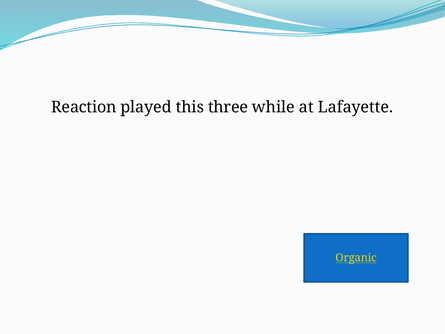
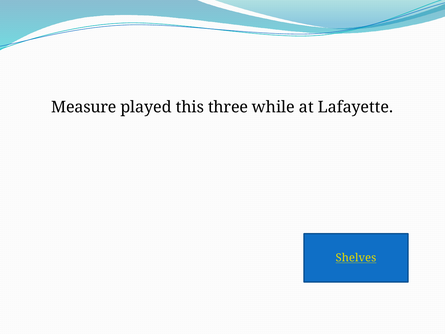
Reaction: Reaction -> Measure
Organic: Organic -> Shelves
